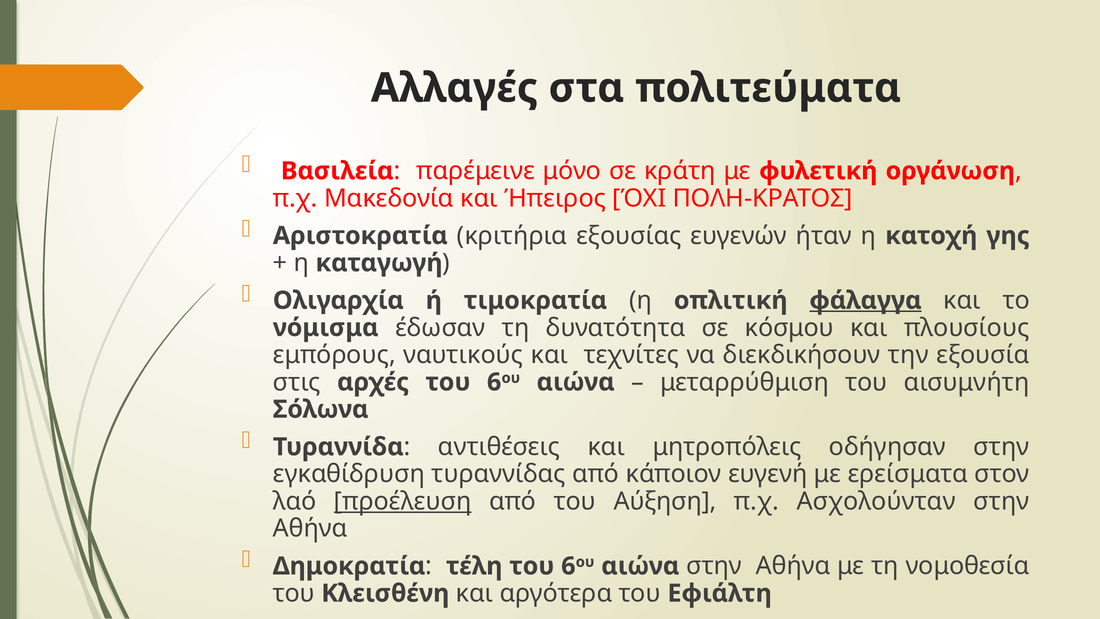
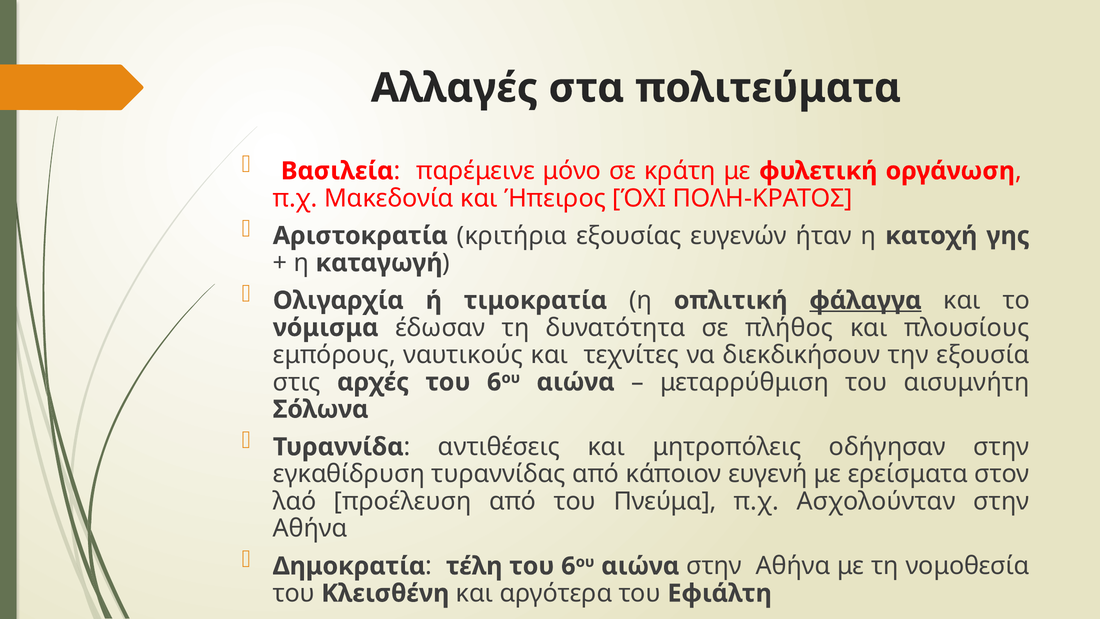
κόσμου: κόσμου -> πλήθος
προέλευση underline: present -> none
Αύξηση: Αύξηση -> Πνεύμα
